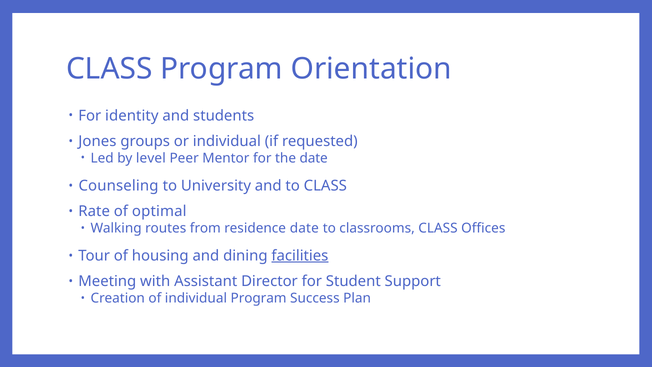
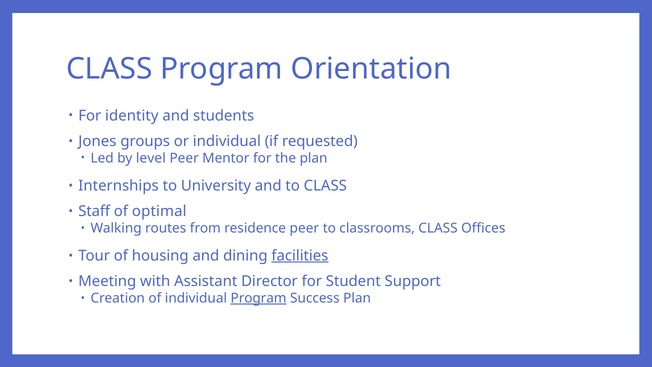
the date: date -> plan
Counseling: Counseling -> Internships
Rate: Rate -> Staff
residence date: date -> peer
Program at (259, 298) underline: none -> present
